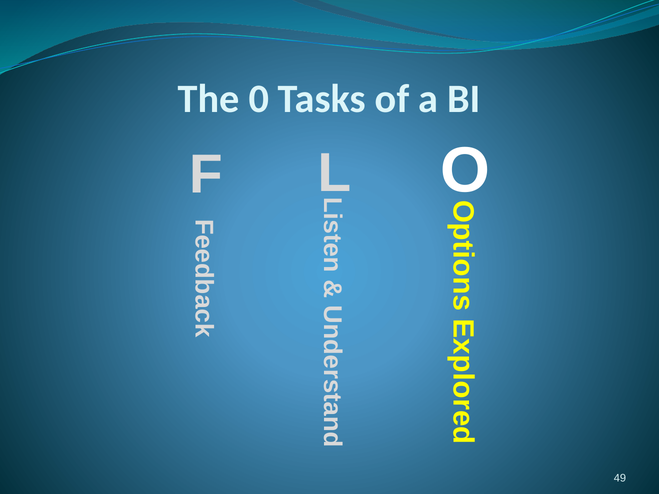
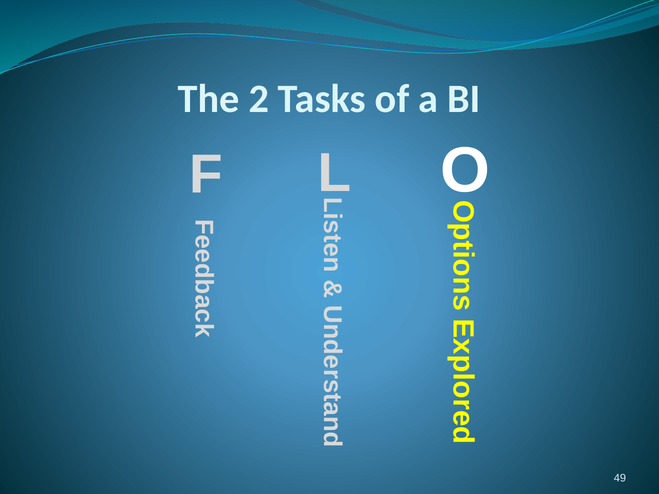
0: 0 -> 2
